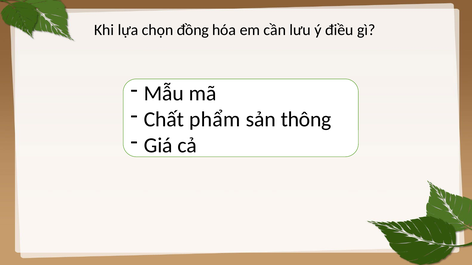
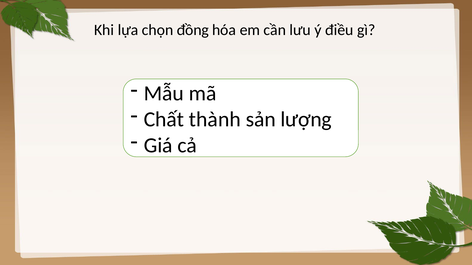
phẩm: phẩm -> thành
thông: thông -> lượng
